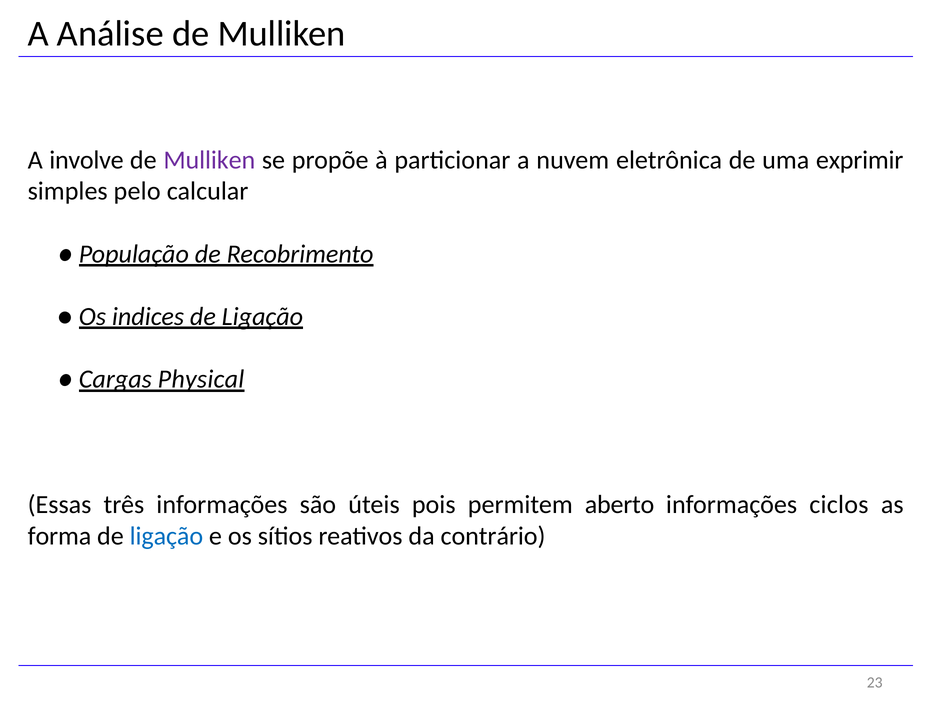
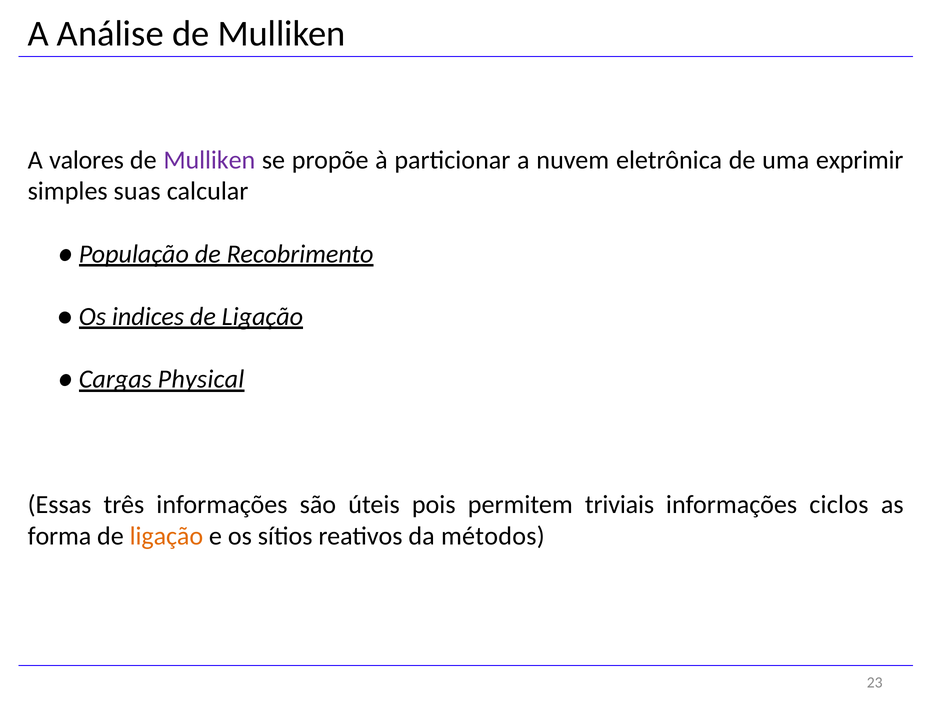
involve: involve -> valores
pelo: pelo -> suas
aberto: aberto -> triviais
ligação at (166, 536) colour: blue -> orange
contrário: contrário -> métodos
